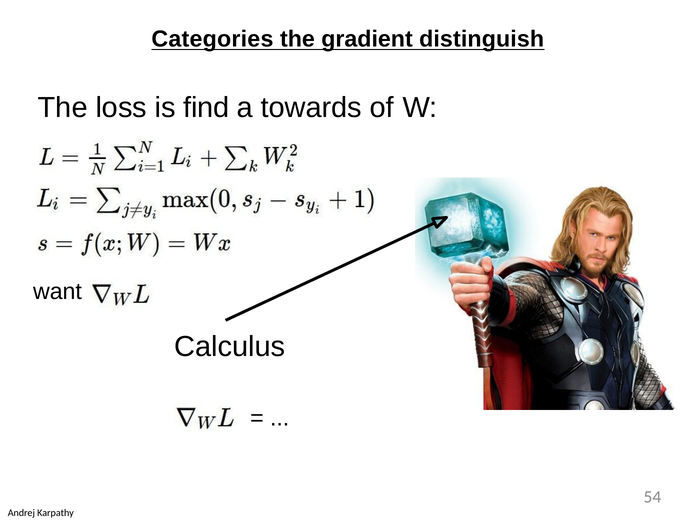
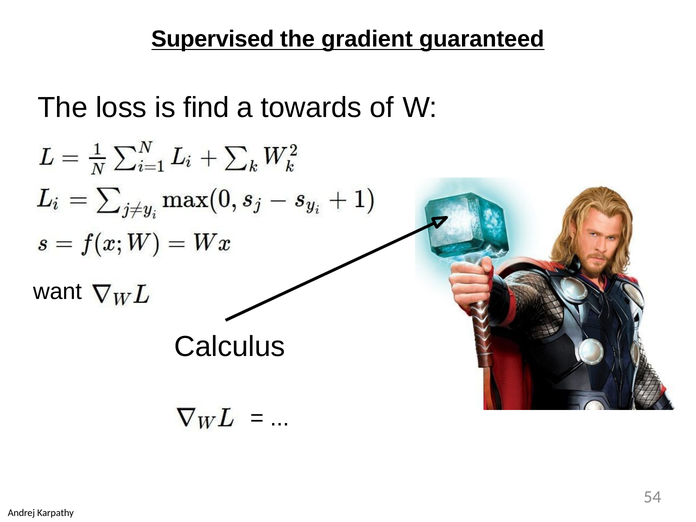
Categories: Categories -> Supervised
distinguish: distinguish -> guaranteed
